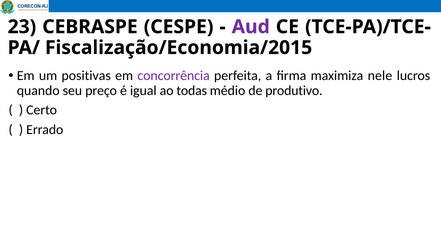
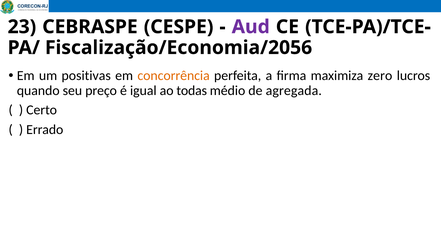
Fiscalização/Economia/2015: Fiscalização/Economia/2015 -> Fiscalização/Economia/2056
concorrência colour: purple -> orange
nele: nele -> zero
produtivo: produtivo -> agregada
